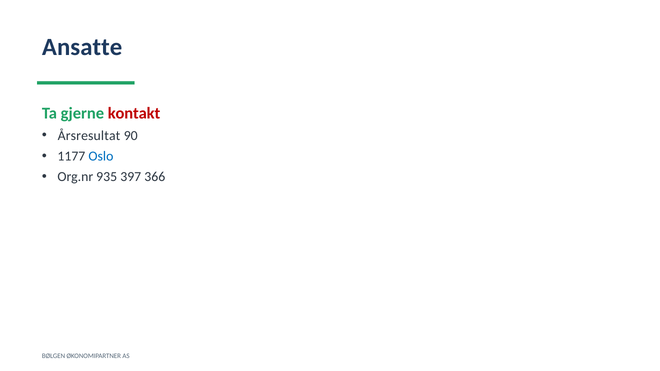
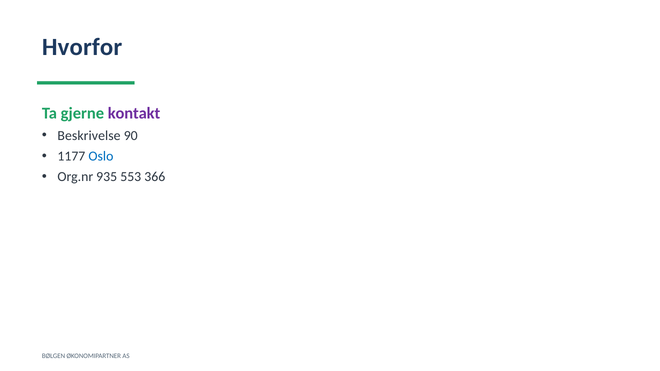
Ansatte: Ansatte -> Hvorfor
kontakt colour: red -> purple
Årsresultat: Årsresultat -> Beskrivelse
397: 397 -> 553
